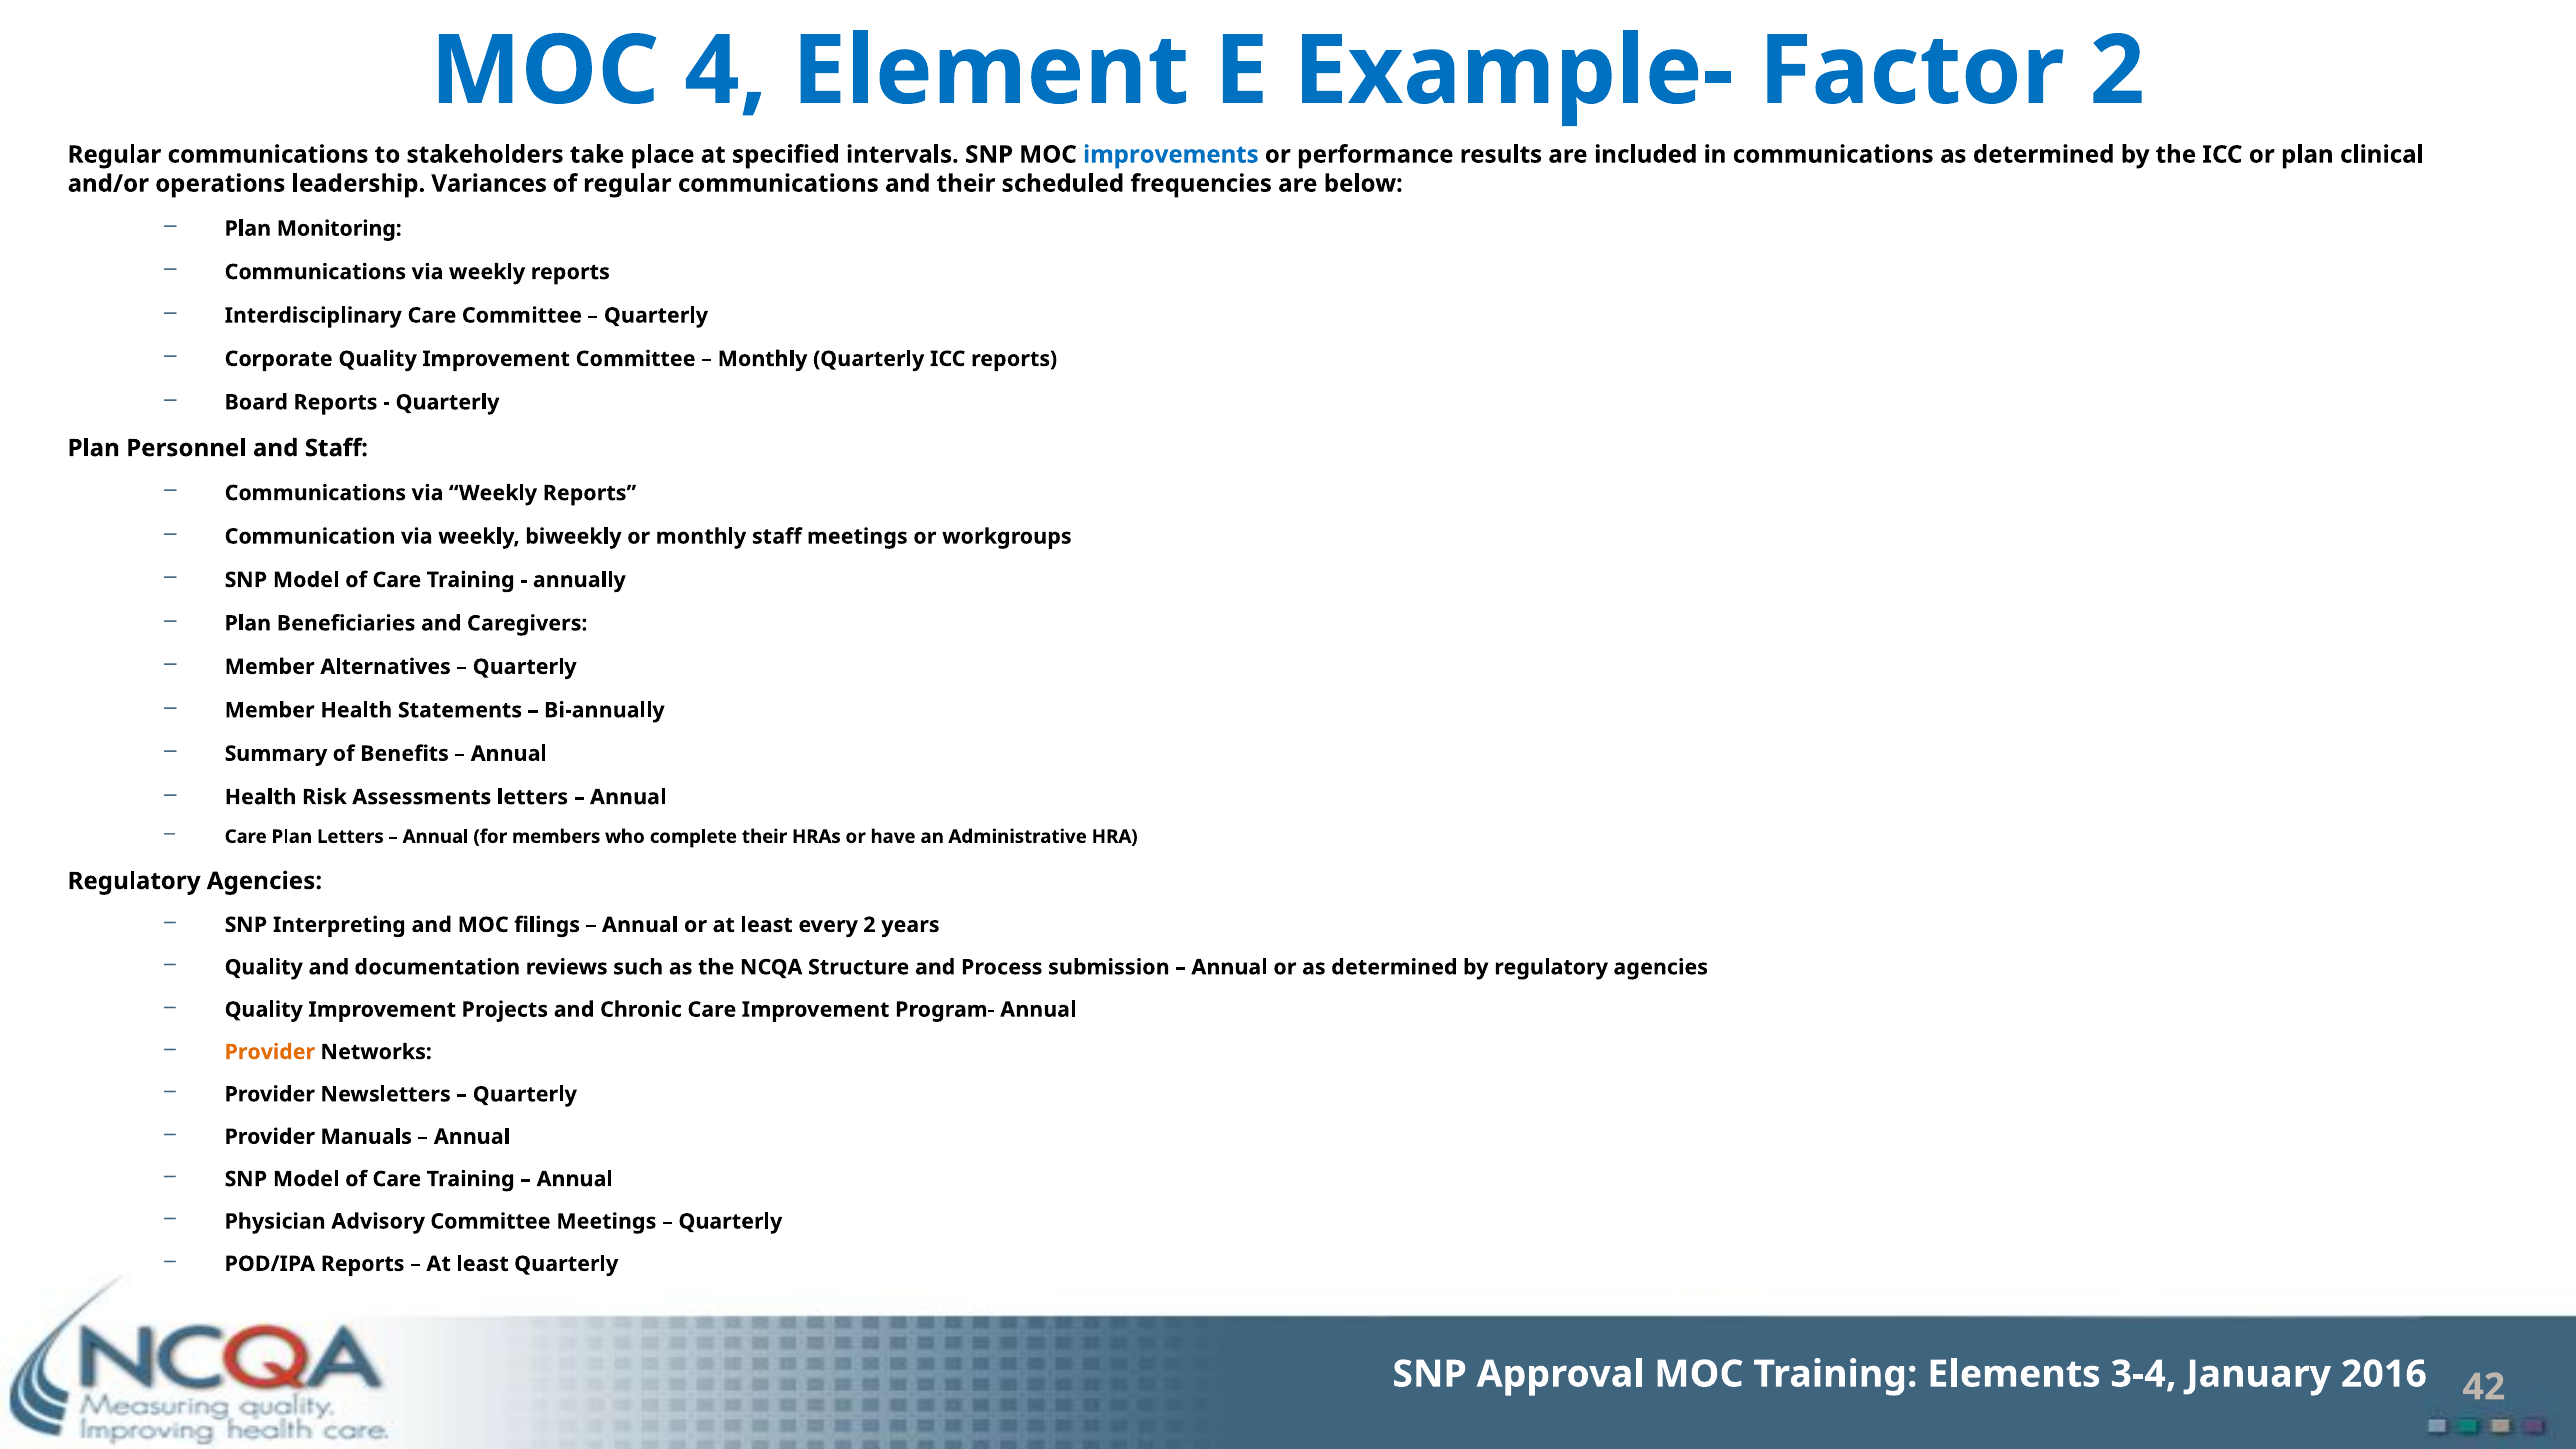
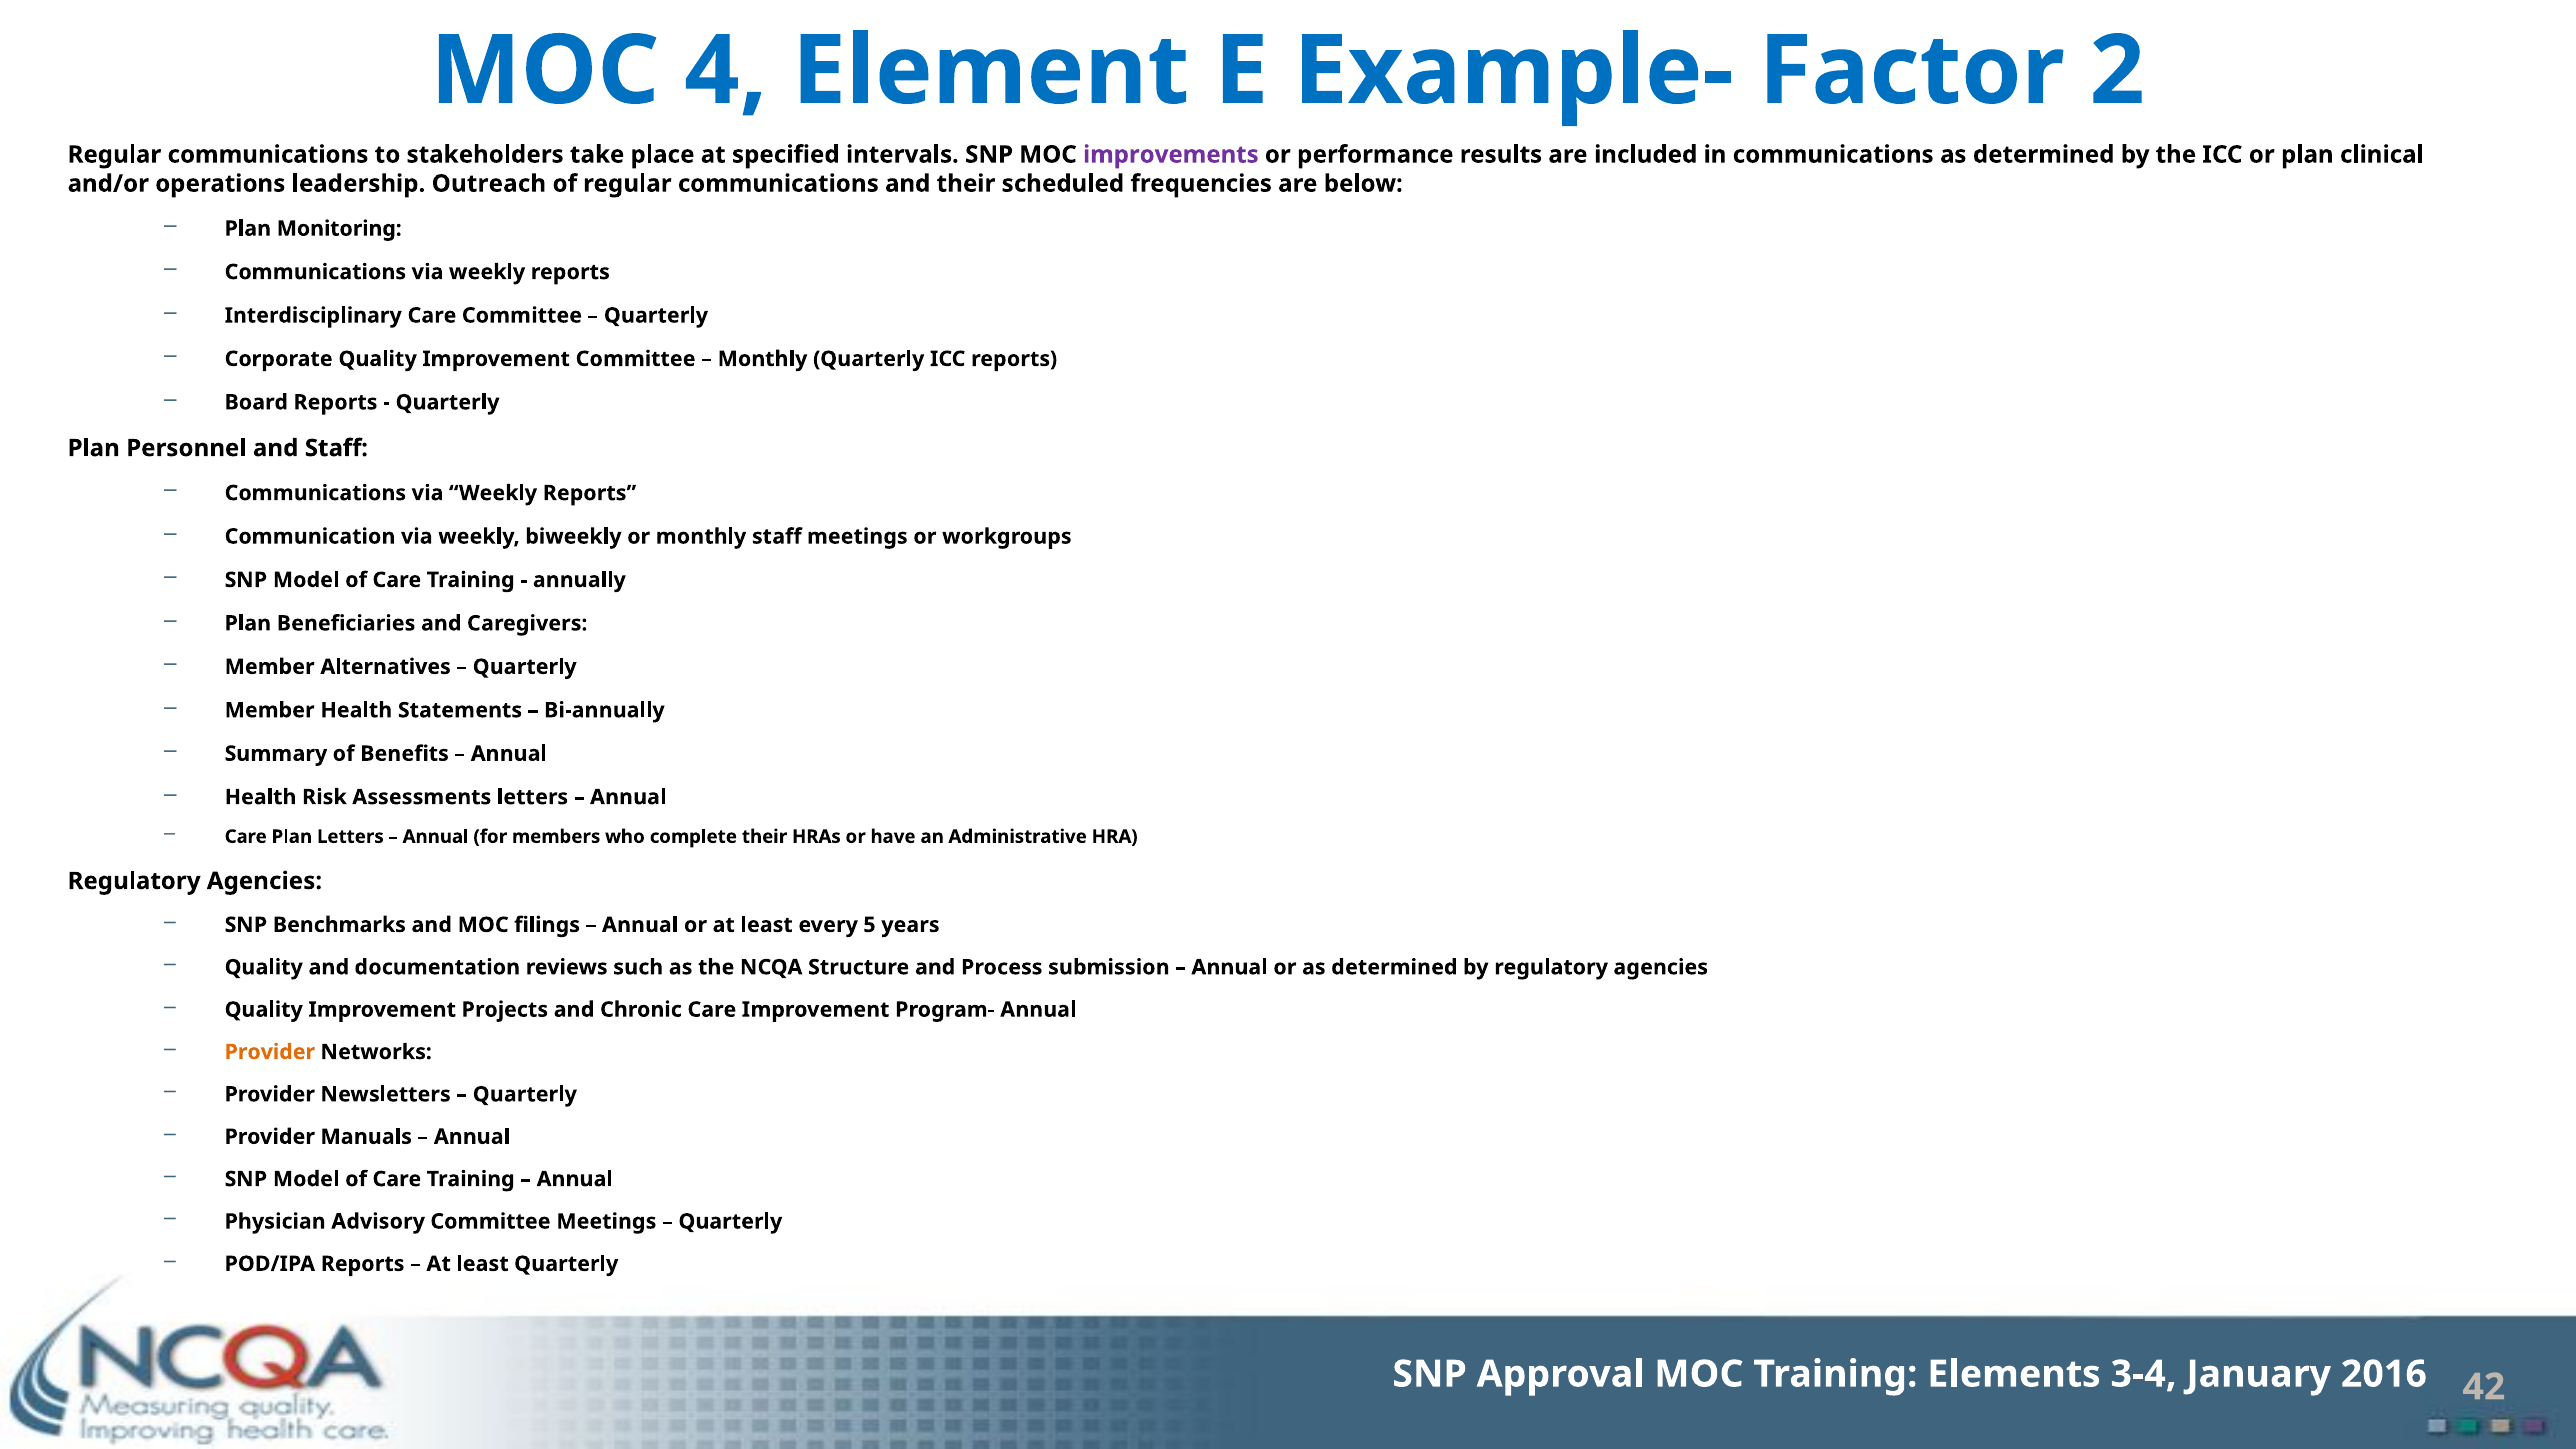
improvements colour: blue -> purple
Variances: Variances -> Outreach
Interpreting: Interpreting -> Benchmarks
every 2: 2 -> 5
